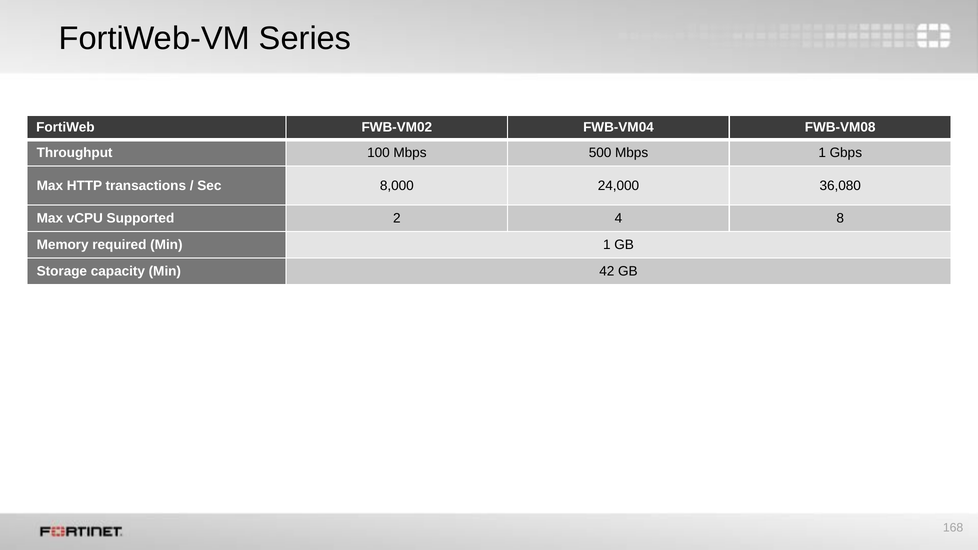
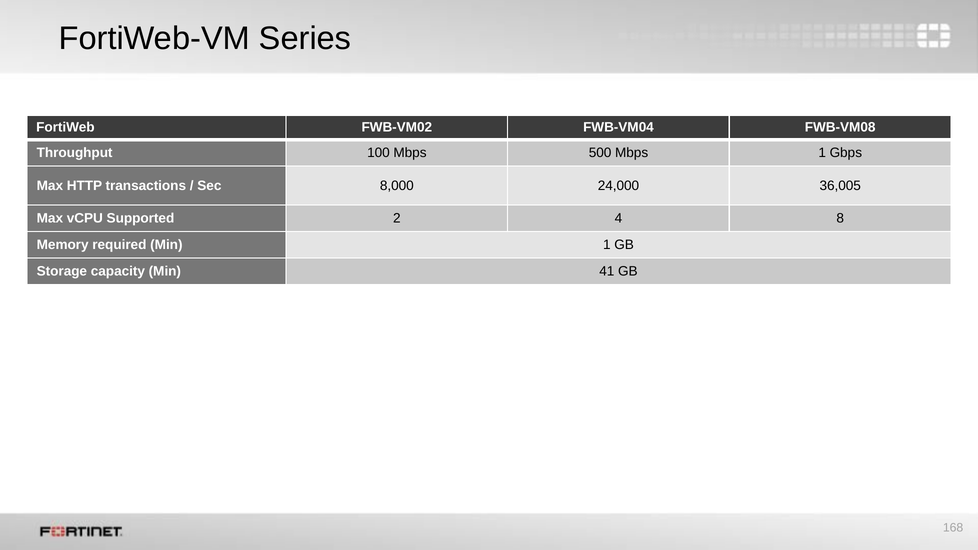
36,080: 36,080 -> 36,005
42: 42 -> 41
